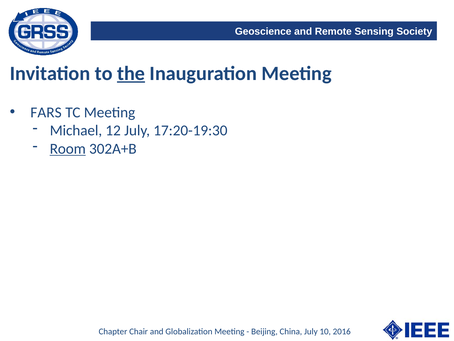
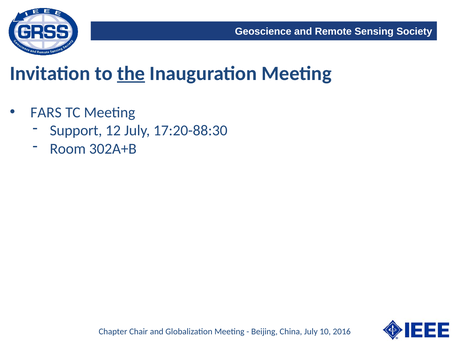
Michael: Michael -> Support
17:20-19:30: 17:20-19:30 -> 17:20-88:30
Room underline: present -> none
